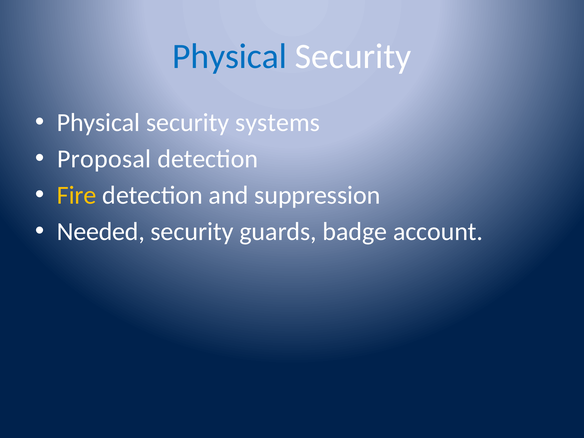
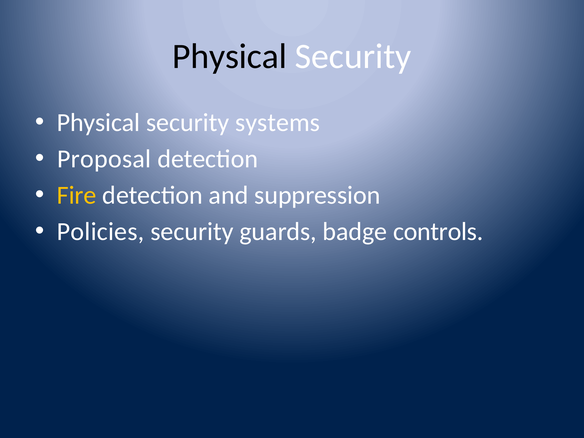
Physical at (230, 57) colour: blue -> black
Needed: Needed -> Policies
account: account -> controls
